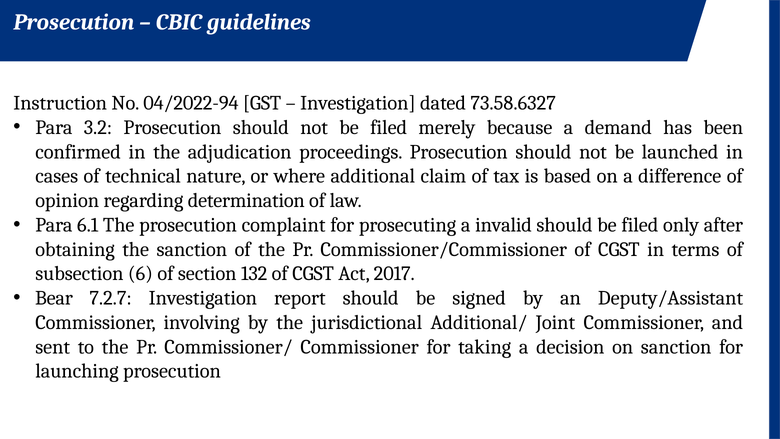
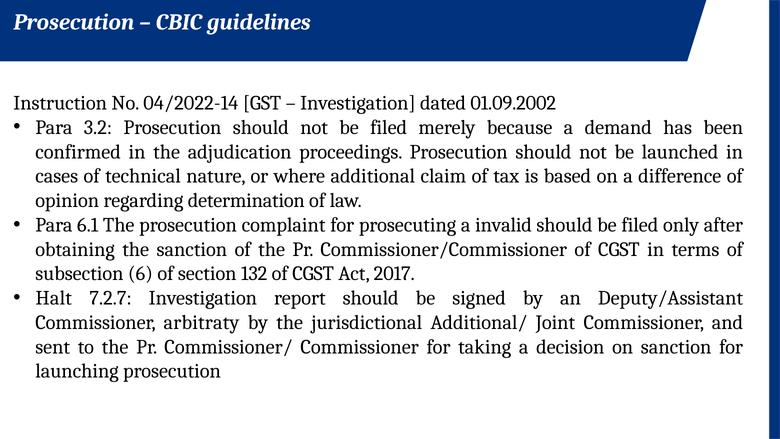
04/2022-94: 04/2022-94 -> 04/2022-14
73.58.6327: 73.58.6327 -> 01.09.2002
Bear: Bear -> Halt
involving: involving -> arbitraty
